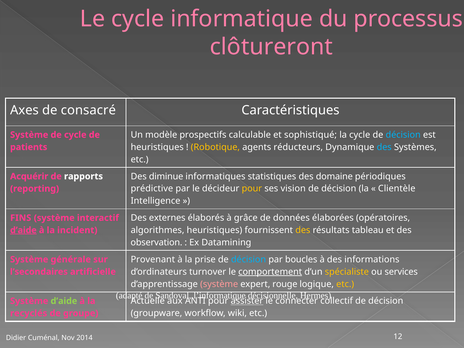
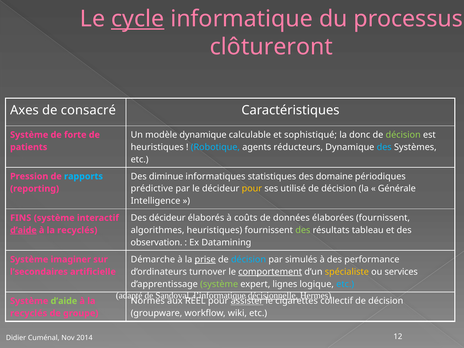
cycle at (138, 19) underline: none -> present
modèle prospectifs: prospectifs -> dynamique
la cycle: cycle -> donc
décision at (403, 135) colour: light blue -> light green
de cycle: cycle -> forte
Robotique colour: yellow -> light blue
Acquérir: Acquérir -> Pression
rapports colour: white -> light blue
vision: vision -> utilisé
Clientèle: Clientèle -> Générale
Des externes: externes -> décideur
grâce: grâce -> coûts
élaborées opératoires: opératoires -> fournissent
des at (303, 230) colour: yellow -> light green
incident at (77, 230): incident -> recyclés
Provenant: Provenant -> Démarche
prise underline: none -> present
boucles: boucles -> simulés
informations: informations -> performance
générale: générale -> imaginer
système at (219, 284) colour: pink -> light green
rouge: rouge -> lignes
etc at (345, 284) colour: yellow -> light blue
décisionnelle underline: none -> present
Actuelle: Actuelle -> Normes
ANTI: ANTI -> RÉEL
connecter: connecter -> cigarettes
